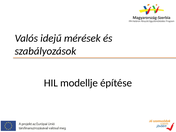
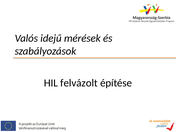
modellje: modellje -> felvázolt
